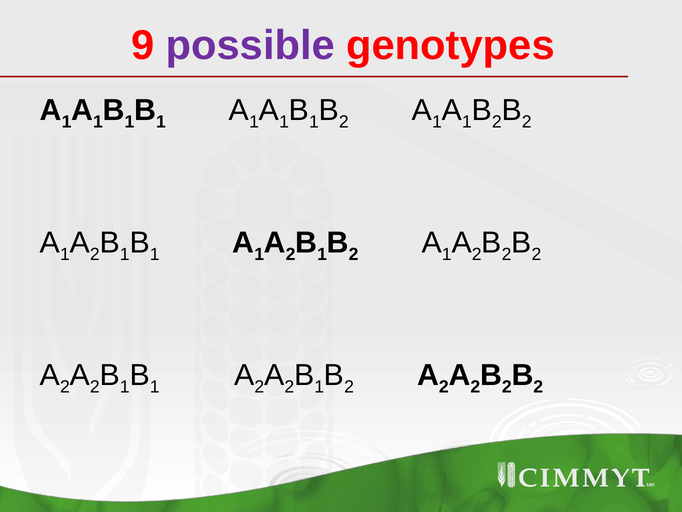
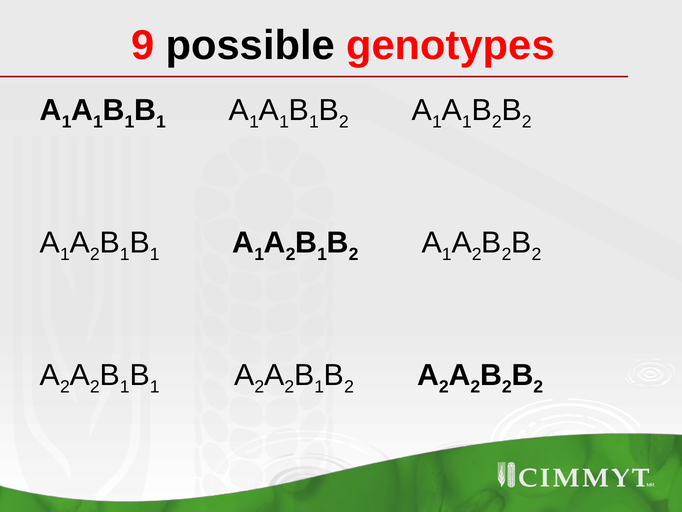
possible colour: purple -> black
